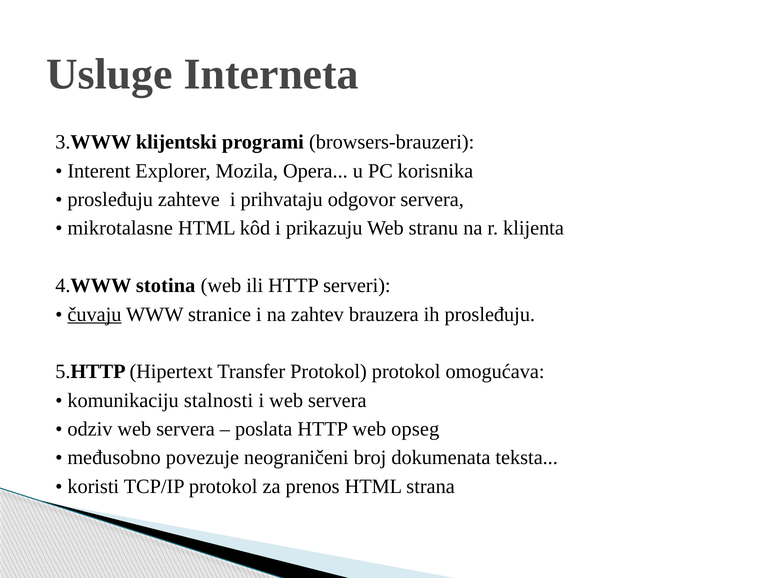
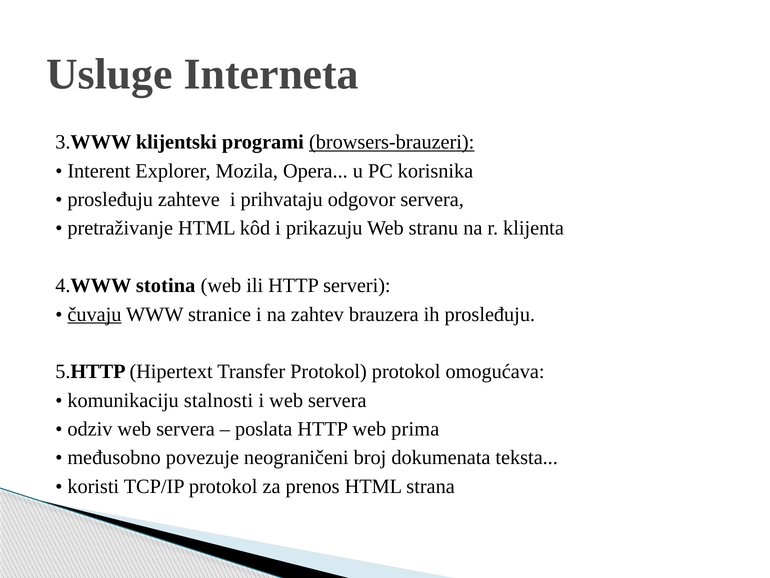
browsers-brauzeri underline: none -> present
mikrotalasne: mikrotalasne -> pretraživanje
opseg: opseg -> prima
